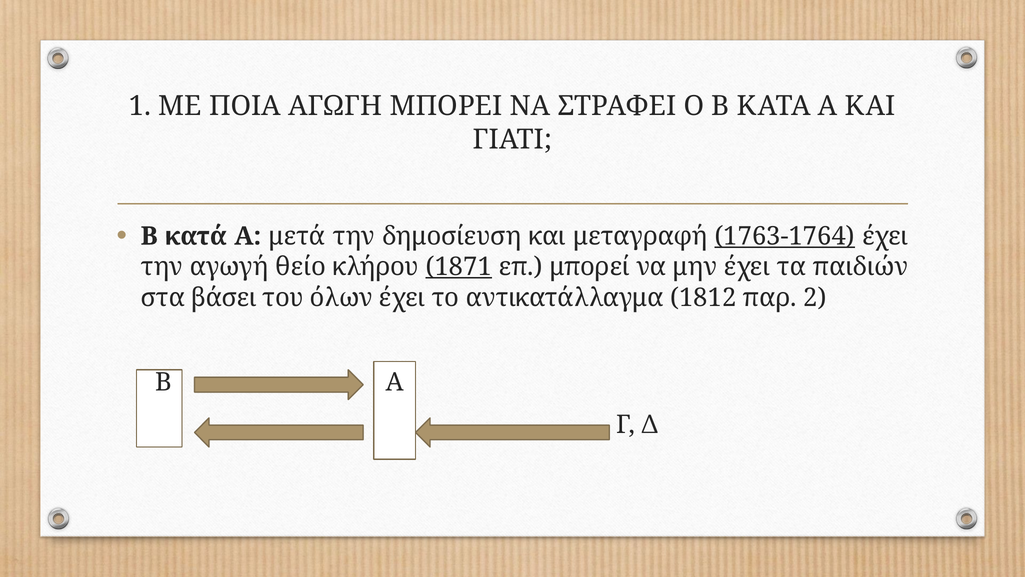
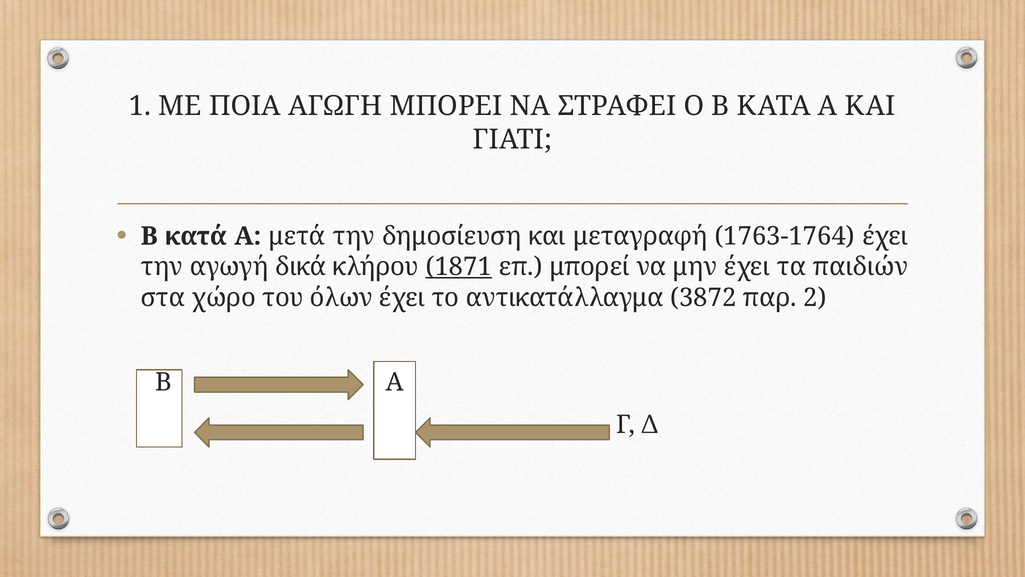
1763-1764 underline: present -> none
θείο: θείο -> δικά
βάσει: βάσει -> χώρο
1812: 1812 -> 3872
